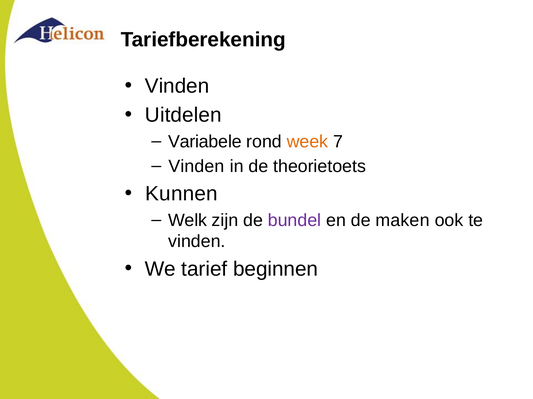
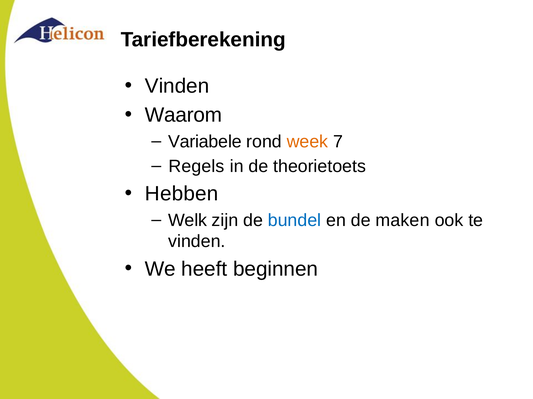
Uitdelen: Uitdelen -> Waarom
Vinden at (196, 167): Vinden -> Regels
Kunnen: Kunnen -> Hebben
bundel colour: purple -> blue
tarief: tarief -> heeft
